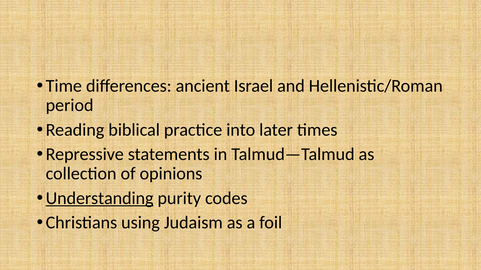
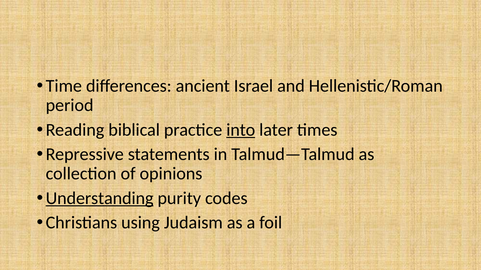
into underline: none -> present
